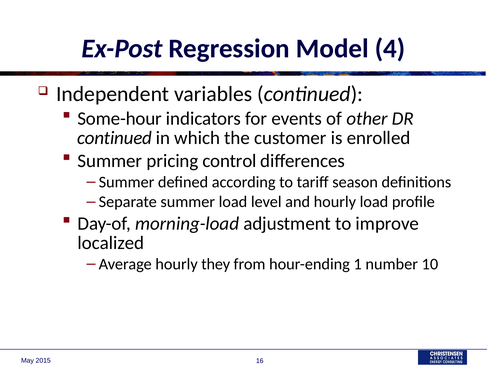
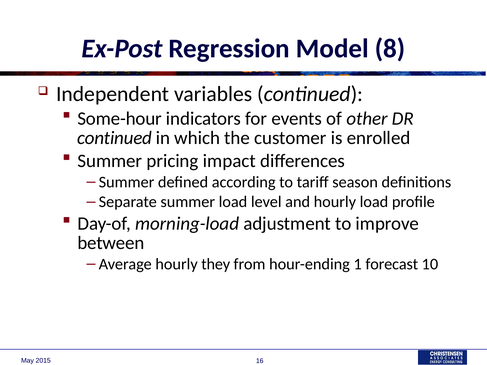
4: 4 -> 8
control: control -> impact
localized: localized -> between
number: number -> forecast
